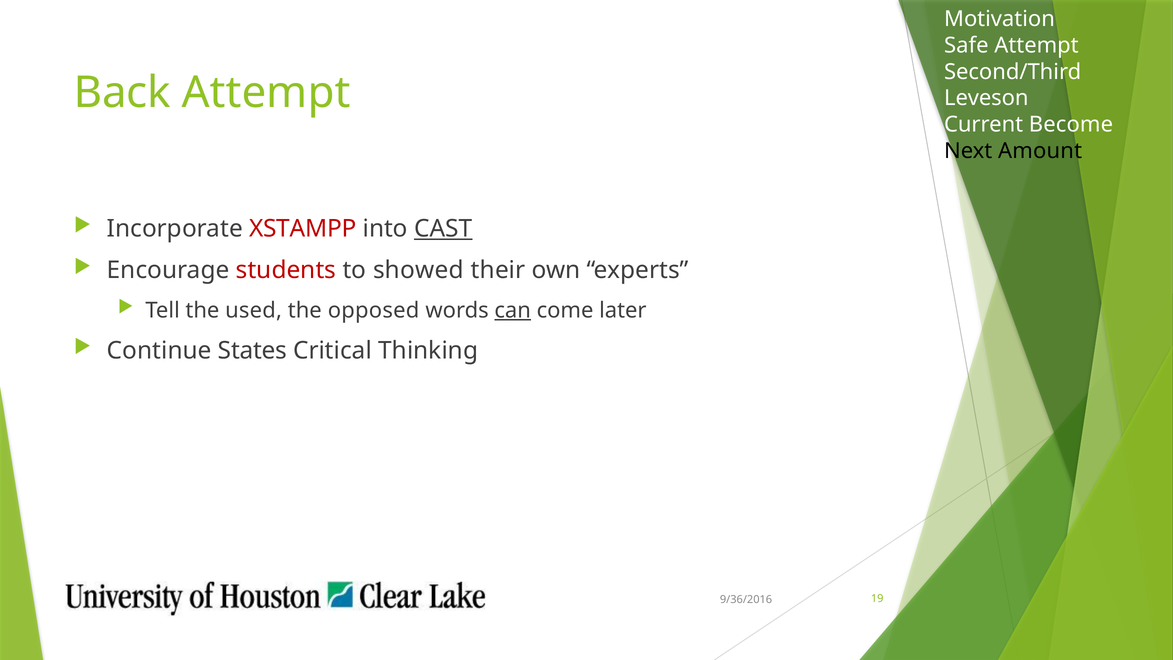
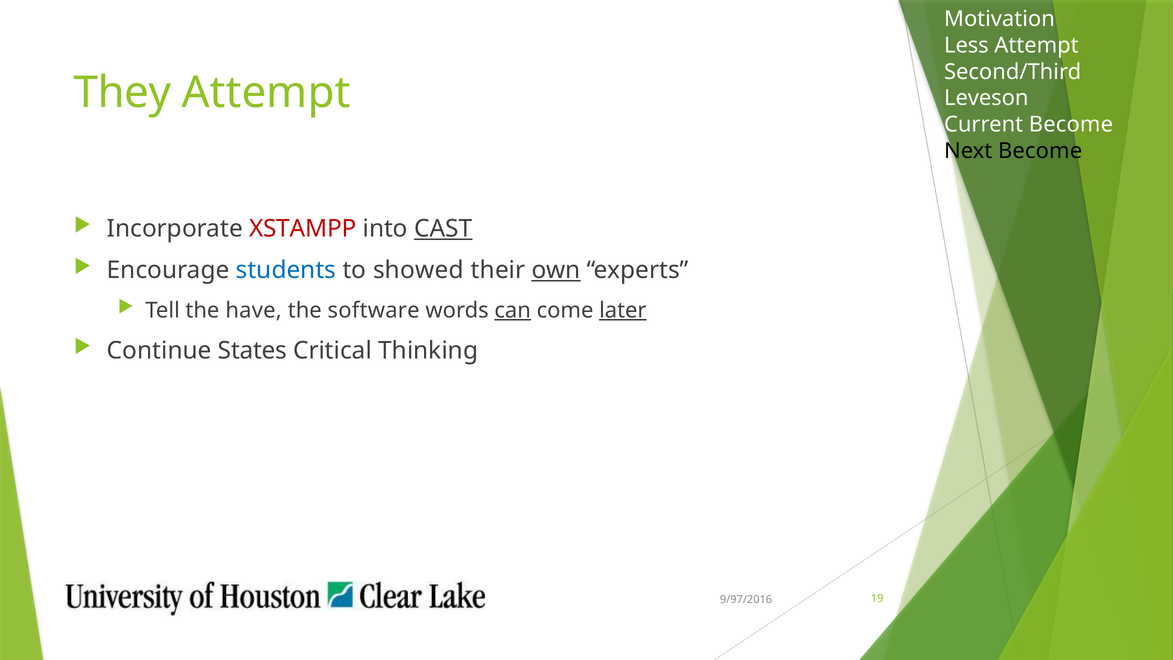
Safe: Safe -> Less
Back: Back -> They
Next Amount: Amount -> Become
students colour: red -> blue
own underline: none -> present
used: used -> have
opposed: opposed -> software
later underline: none -> present
9/36/2016: 9/36/2016 -> 9/97/2016
